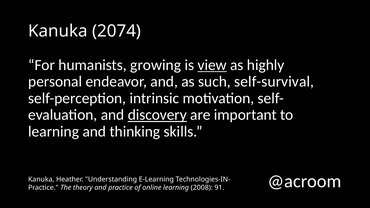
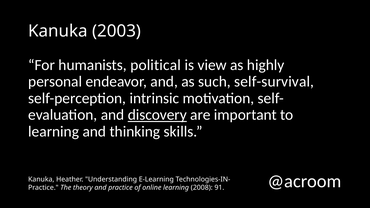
2074: 2074 -> 2003
growing: growing -> political
view underline: present -> none
